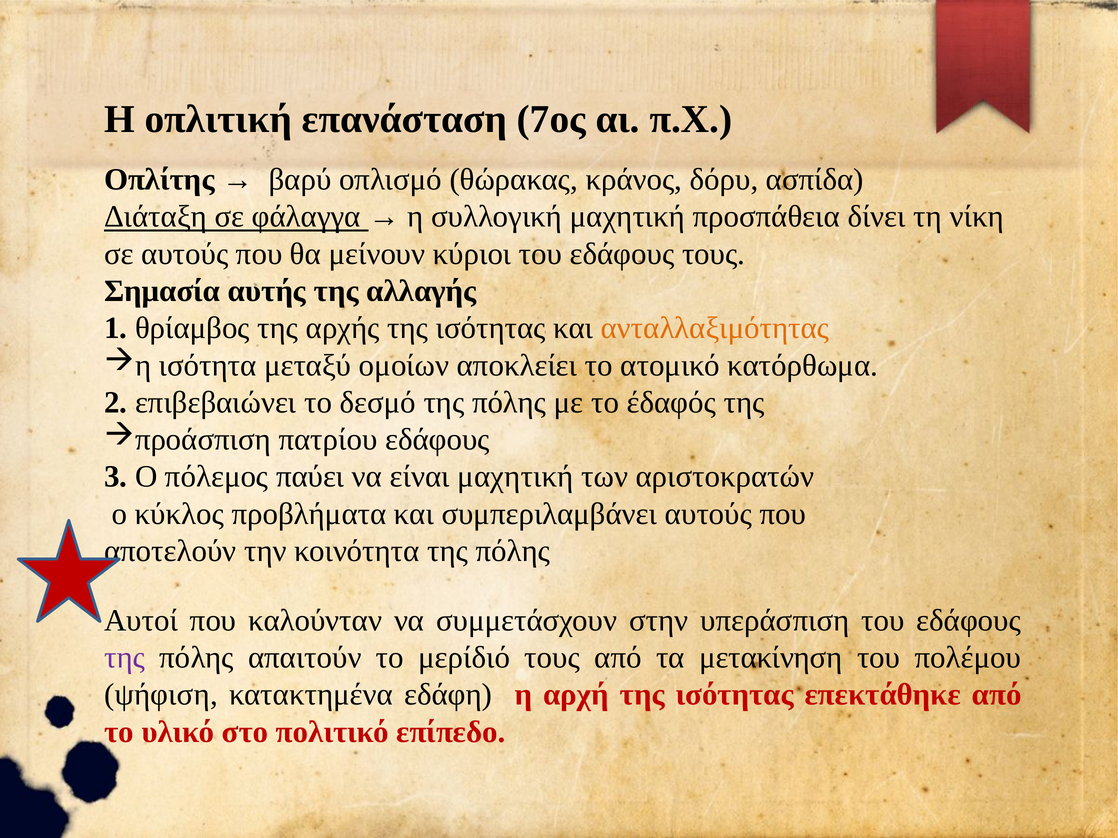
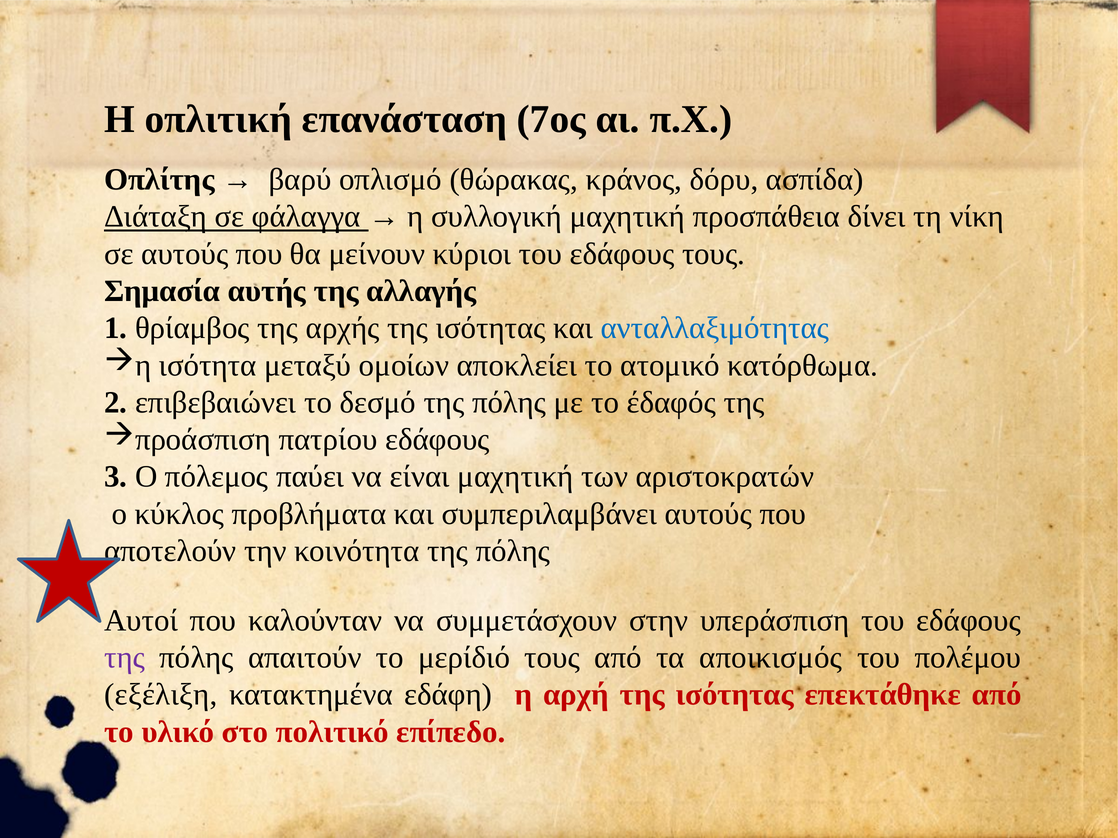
ανταλλαξιμότητας colour: orange -> blue
μετακίνηση: μετακίνηση -> αποικισμός
ψήφιση: ψήφιση -> εξέλιξη
